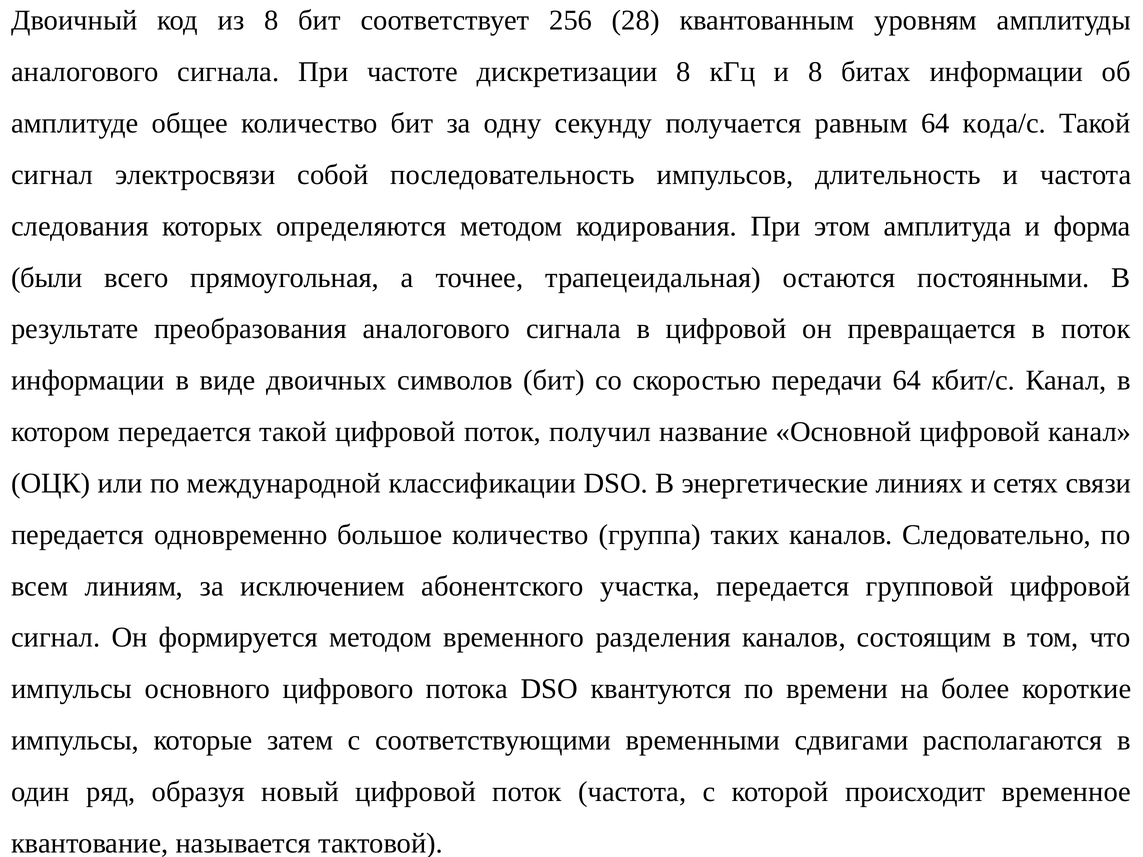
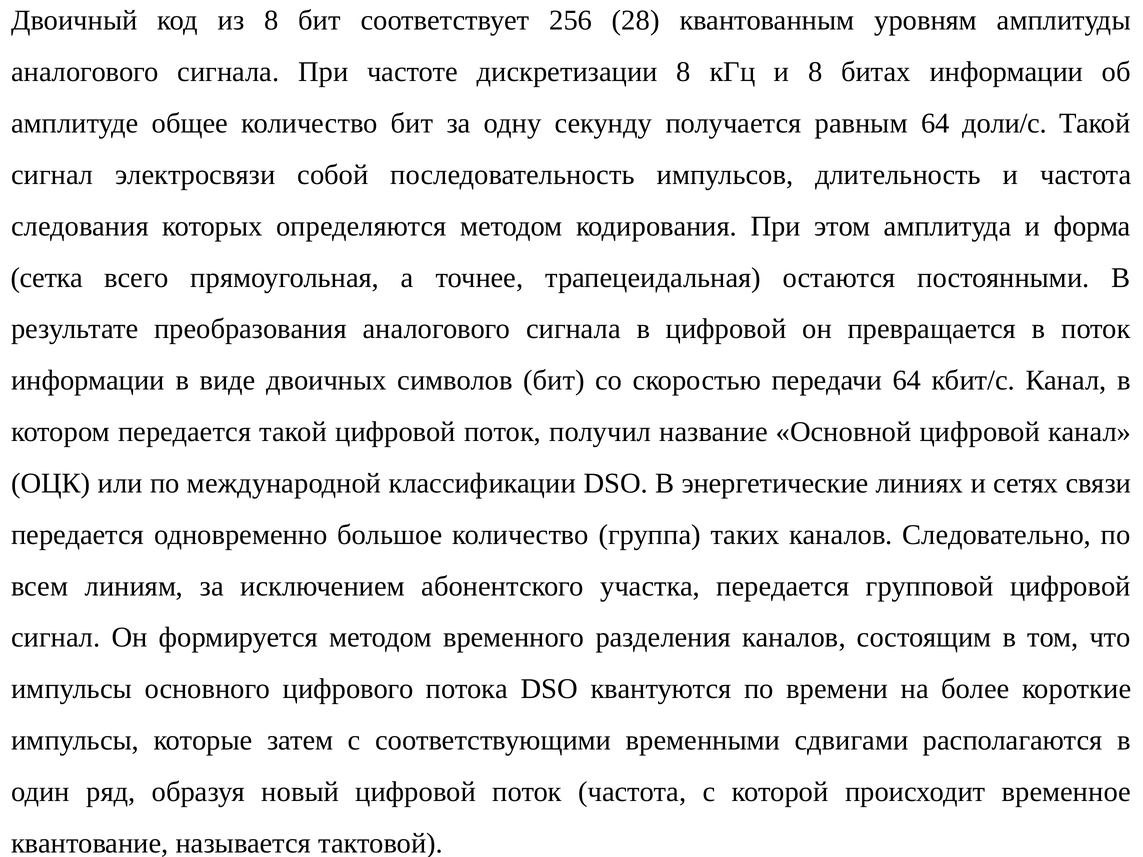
кода/с: кода/с -> доли/с
были: были -> сетка
